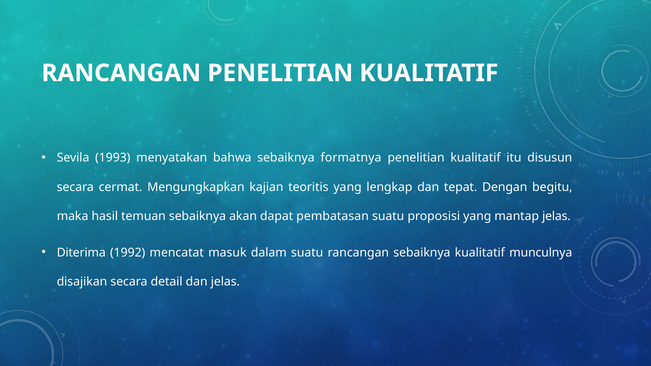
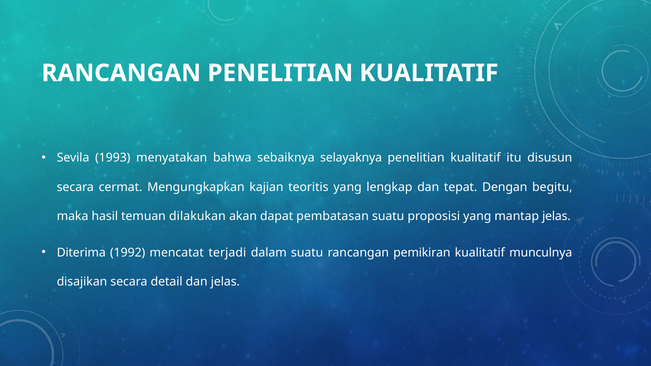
formatnya: formatnya -> selayaknya
temuan sebaiknya: sebaiknya -> dilakukan
masuk: masuk -> terjadi
rancangan sebaiknya: sebaiknya -> pemikiran
